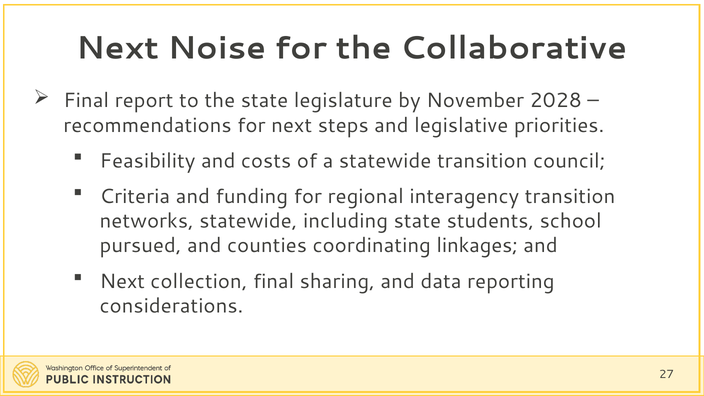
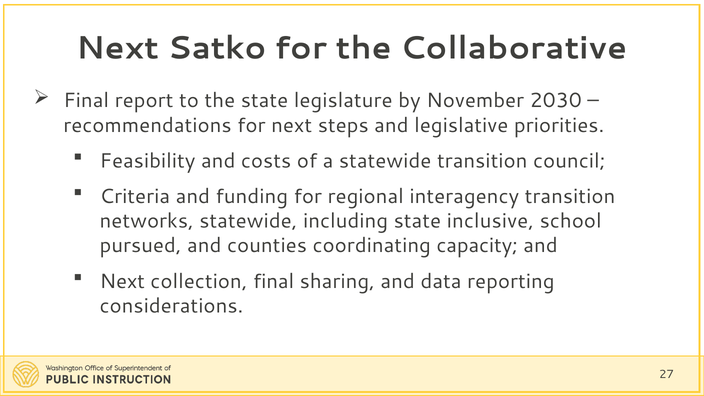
Noise: Noise -> Satko
2028: 2028 -> 2030
students: students -> inclusive
linkages: linkages -> capacity
